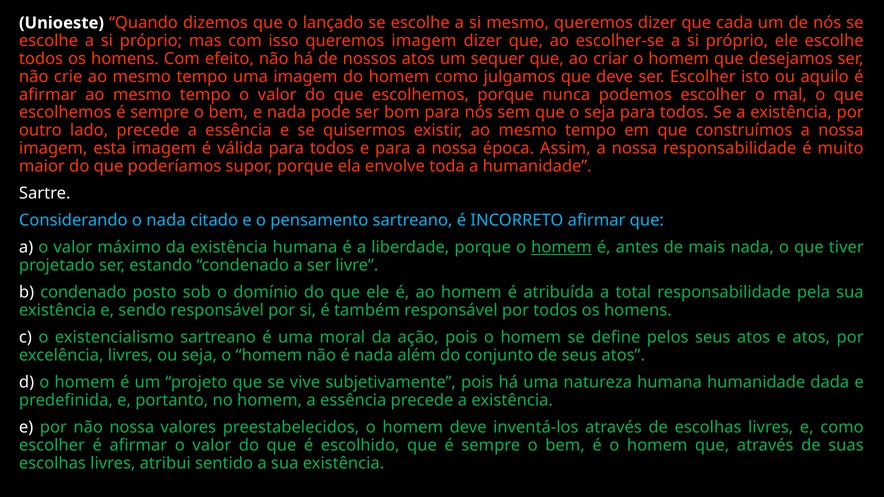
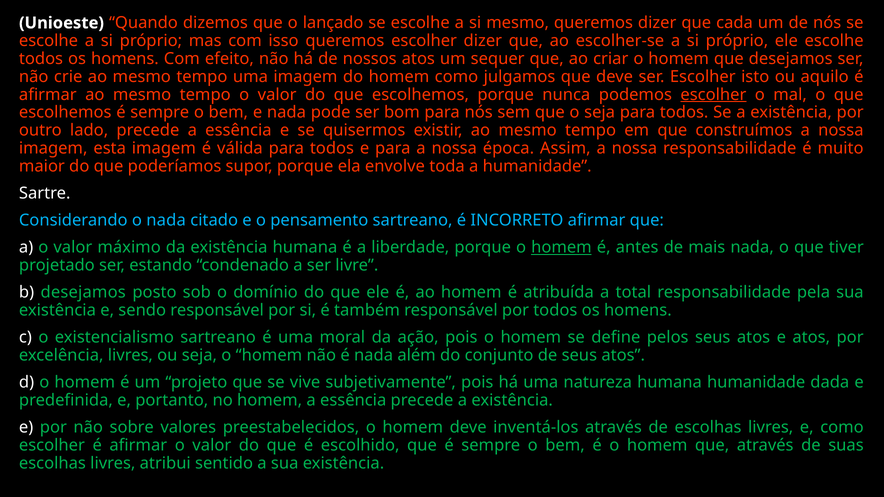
queremos imagem: imagem -> escolher
escolher at (713, 95) underline: none -> present
b condenado: condenado -> desejamos
não nossa: nossa -> sobre
